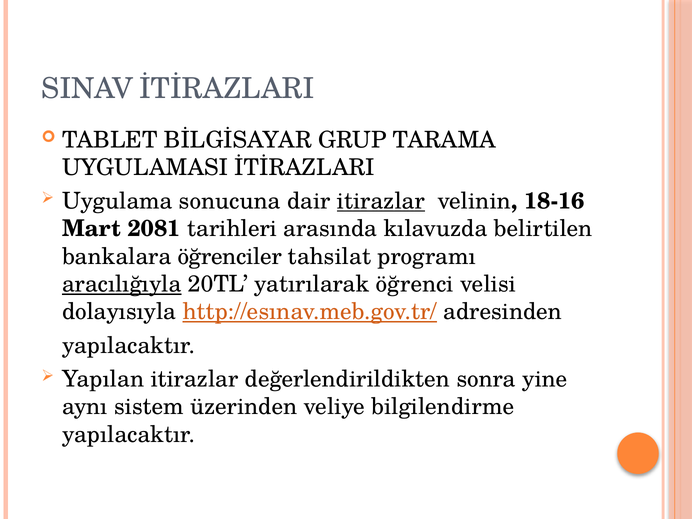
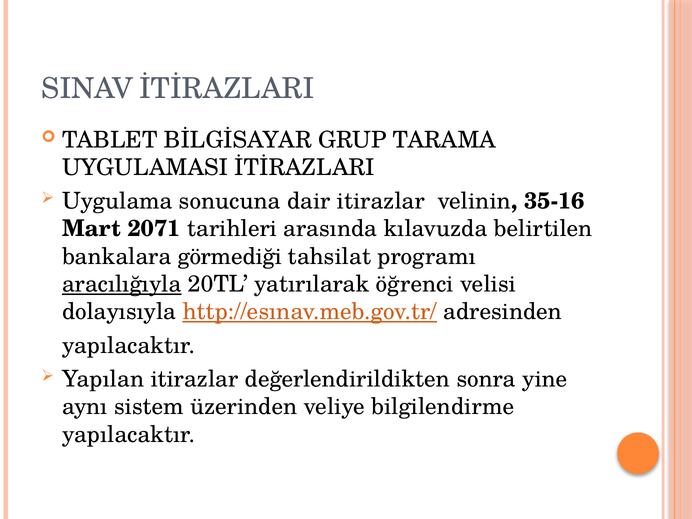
itirazlar at (381, 201) underline: present -> none
18-16: 18-16 -> 35-16
2081: 2081 -> 2071
öğrenciler: öğrenciler -> görmediği
